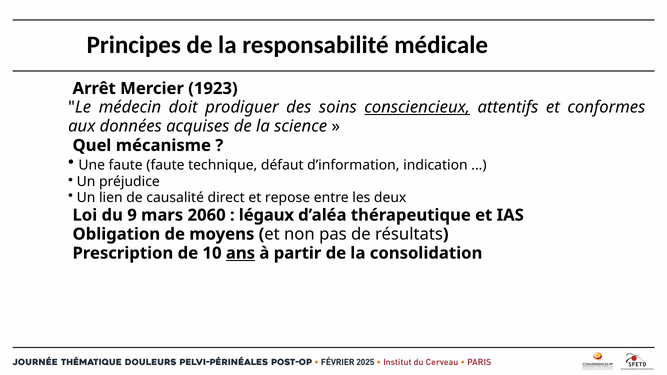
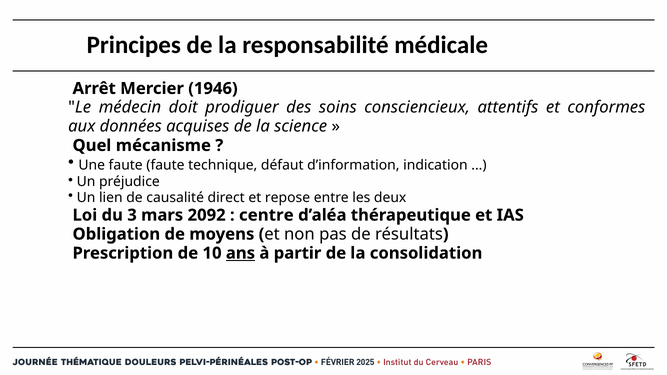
1923: 1923 -> 1946
consciencieux underline: present -> none
9: 9 -> 3
2060: 2060 -> 2092
légaux: légaux -> centre
